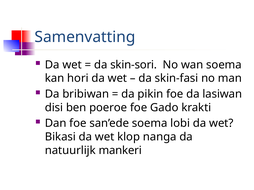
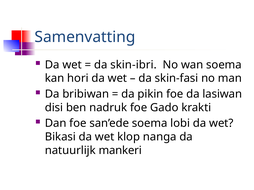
skin-sori: skin-sori -> skin-ibri
poeroe: poeroe -> nadruk
